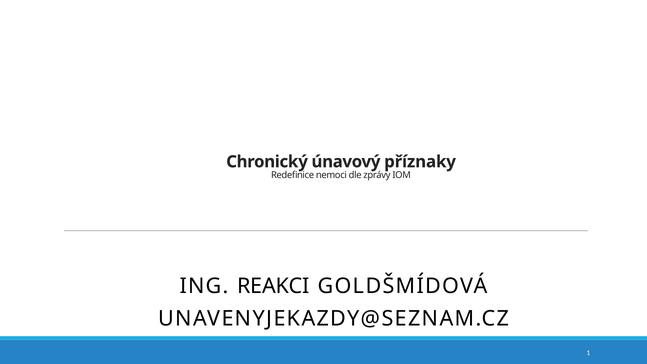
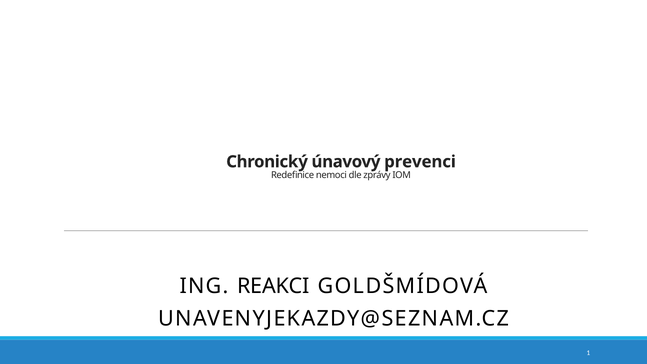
příznaky: příznaky -> prevenci
